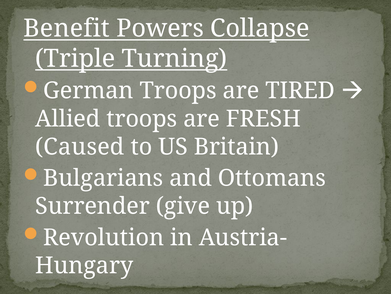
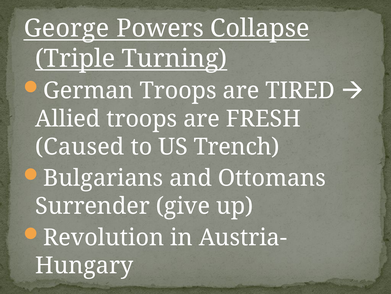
Benefit: Benefit -> George
Britain: Britain -> Trench
